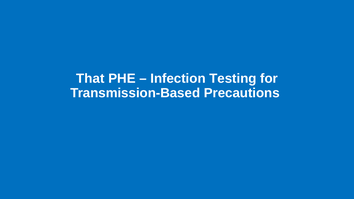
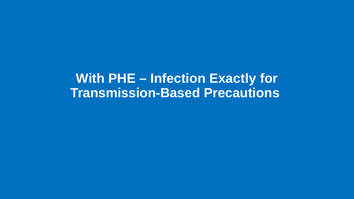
That: That -> With
Testing: Testing -> Exactly
